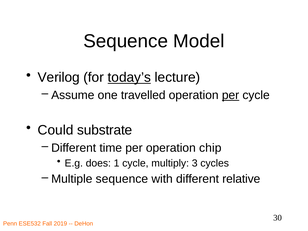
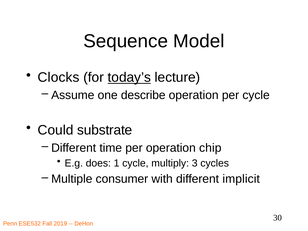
Verilog: Verilog -> Clocks
travelled: travelled -> describe
per at (231, 95) underline: present -> none
Multiple sequence: sequence -> consumer
relative: relative -> implicit
